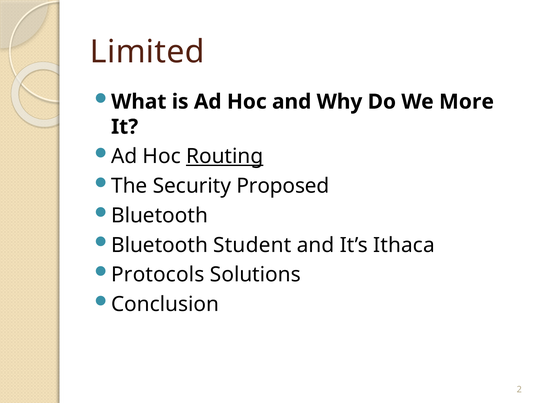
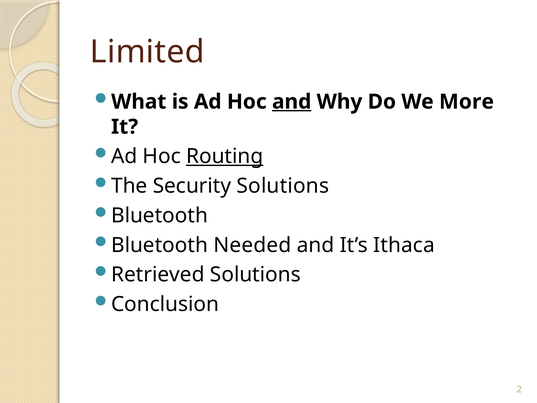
and at (292, 102) underline: none -> present
Security Proposed: Proposed -> Solutions
Student: Student -> Needed
Protocols: Protocols -> Retrieved
